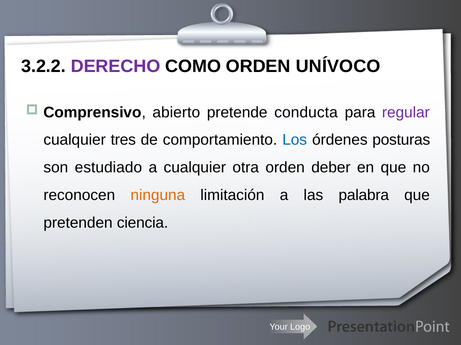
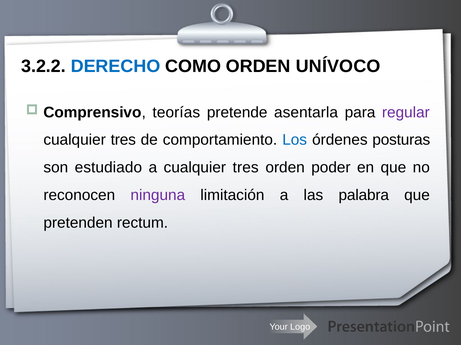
DERECHO colour: purple -> blue
abierto: abierto -> teorías
conducta: conducta -> asentarla
a cualquier otra: otra -> tres
deber: deber -> poder
ninguna colour: orange -> purple
ciencia: ciencia -> rectum
